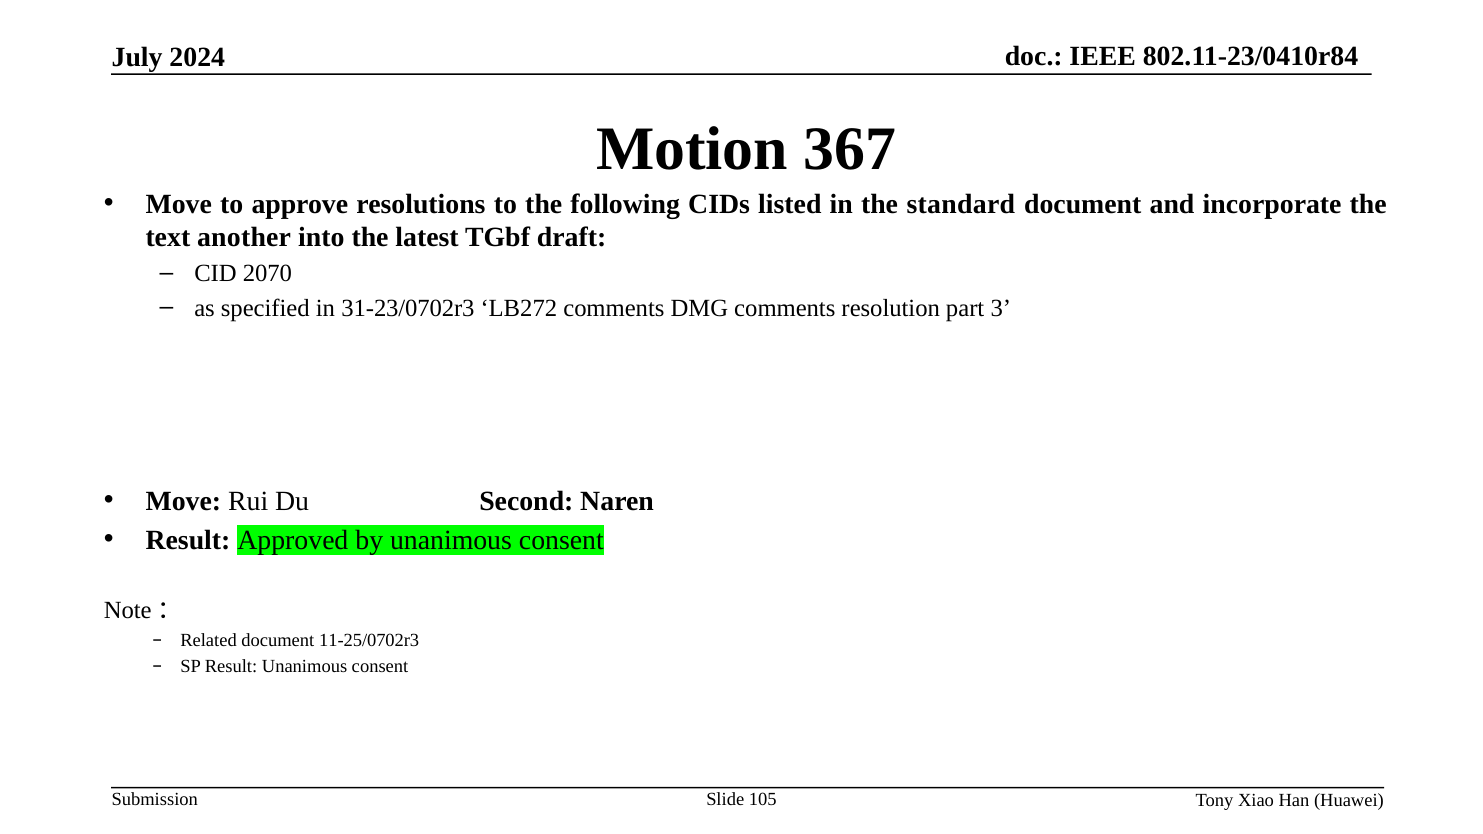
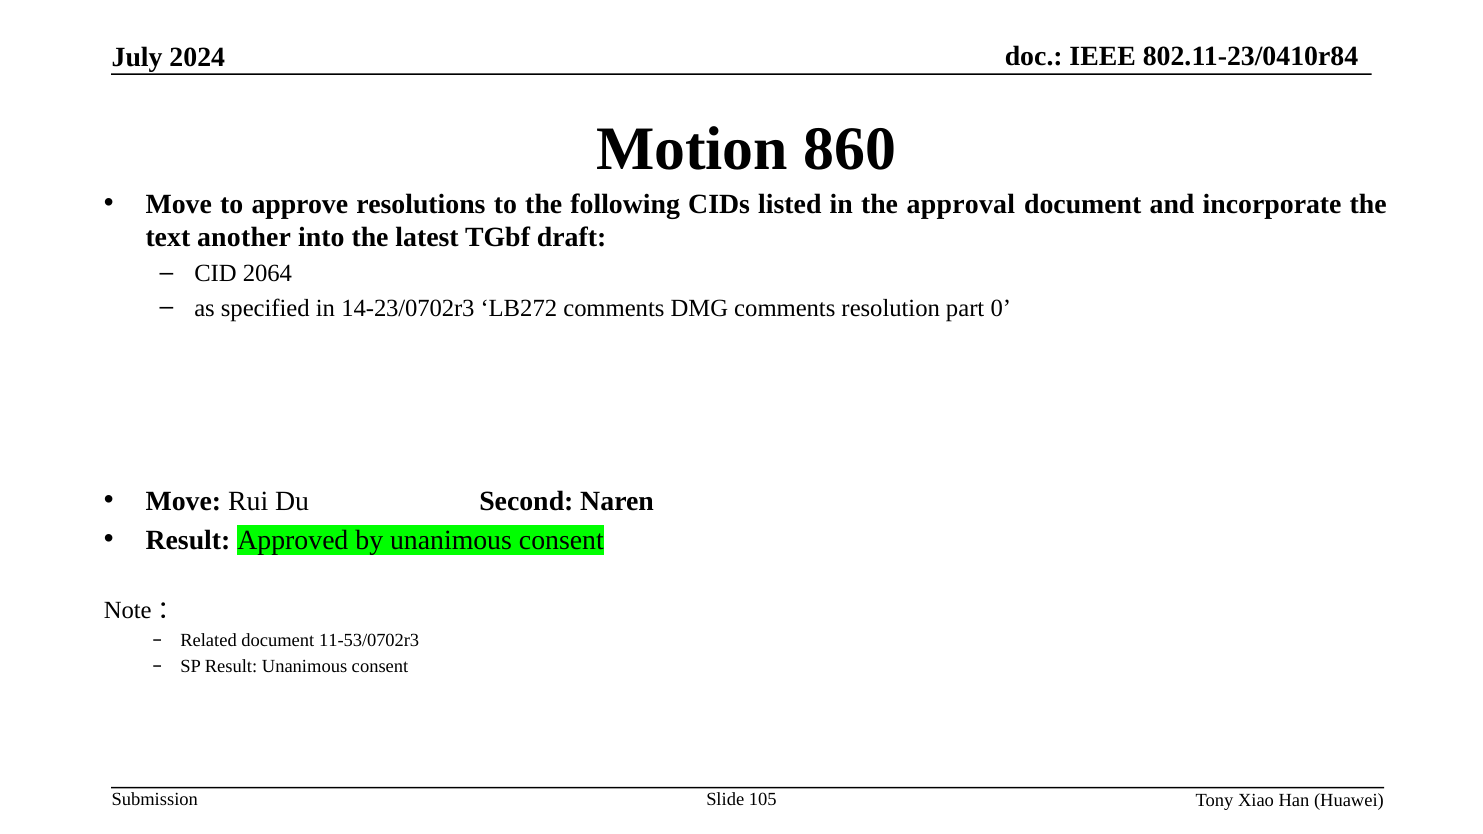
367: 367 -> 860
standard: standard -> approval
2070: 2070 -> 2064
31-23/0702r3: 31-23/0702r3 -> 14-23/0702r3
3: 3 -> 0
11-25/0702r3: 11-25/0702r3 -> 11-53/0702r3
